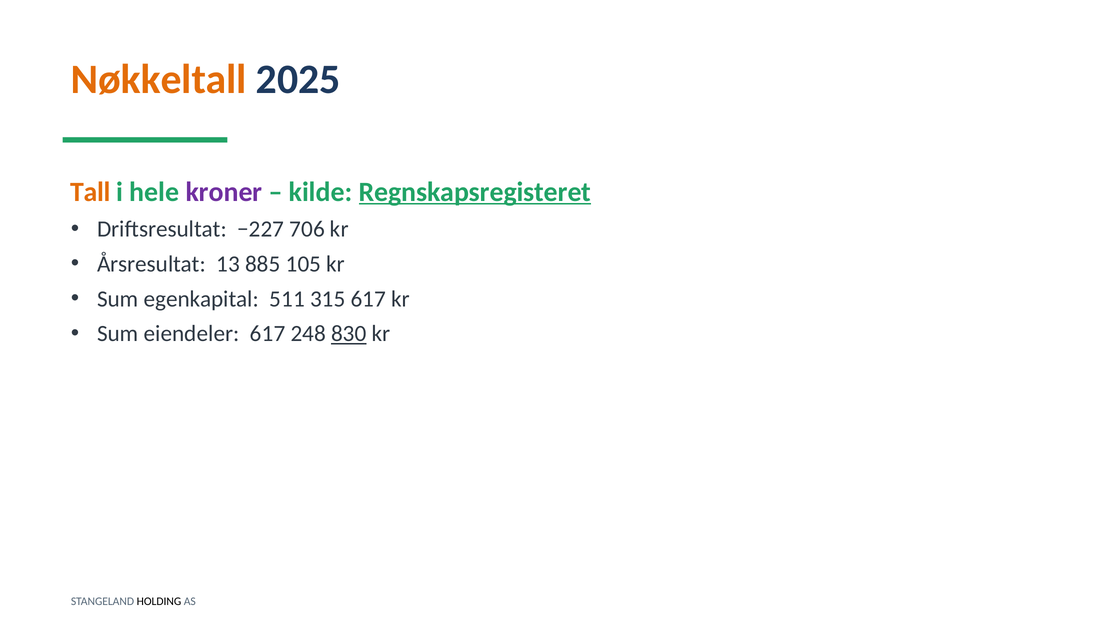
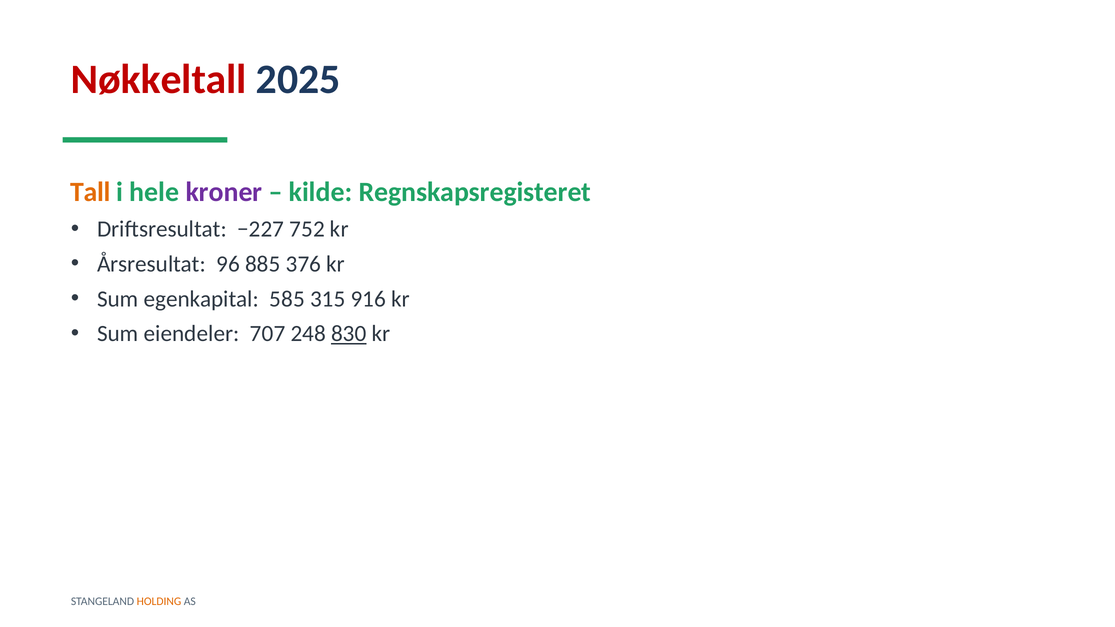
Nøkkeltall colour: orange -> red
Regnskapsregisteret underline: present -> none
706: 706 -> 752
13: 13 -> 96
105: 105 -> 376
511: 511 -> 585
315 617: 617 -> 916
eiendeler 617: 617 -> 707
HOLDING colour: black -> orange
